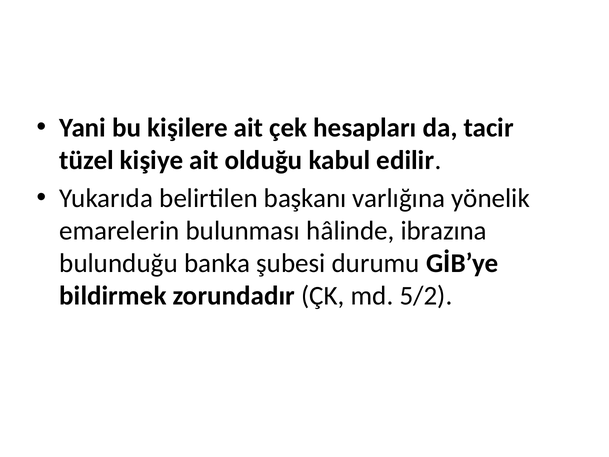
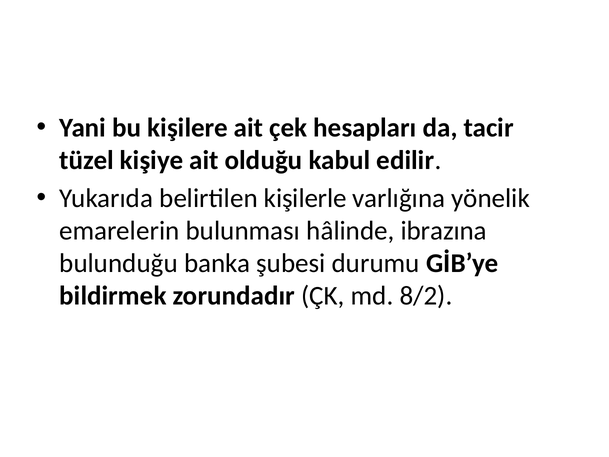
başkanı: başkanı -> kişilerle
5/2: 5/2 -> 8/2
